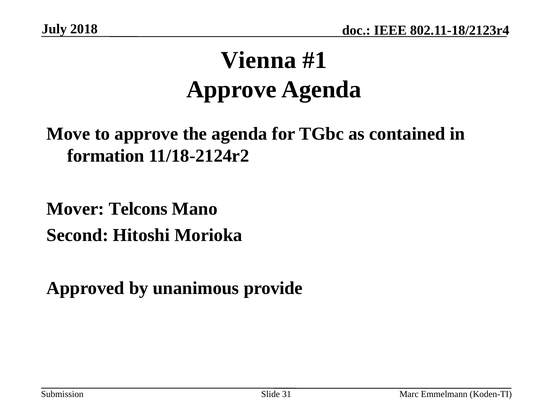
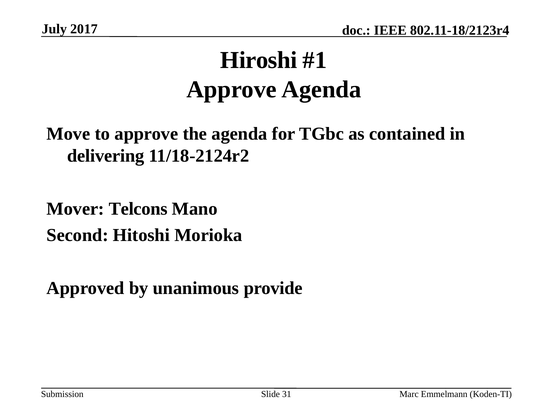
2018: 2018 -> 2017
Vienna: Vienna -> Hiroshi
formation: formation -> delivering
